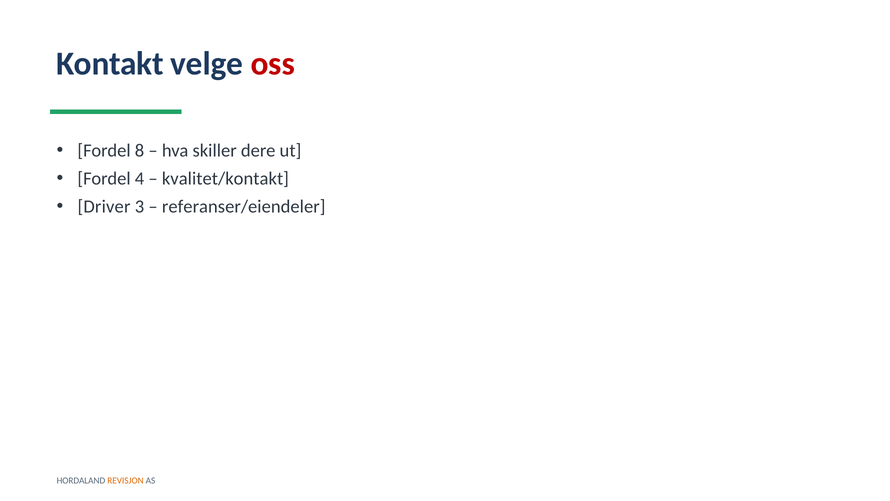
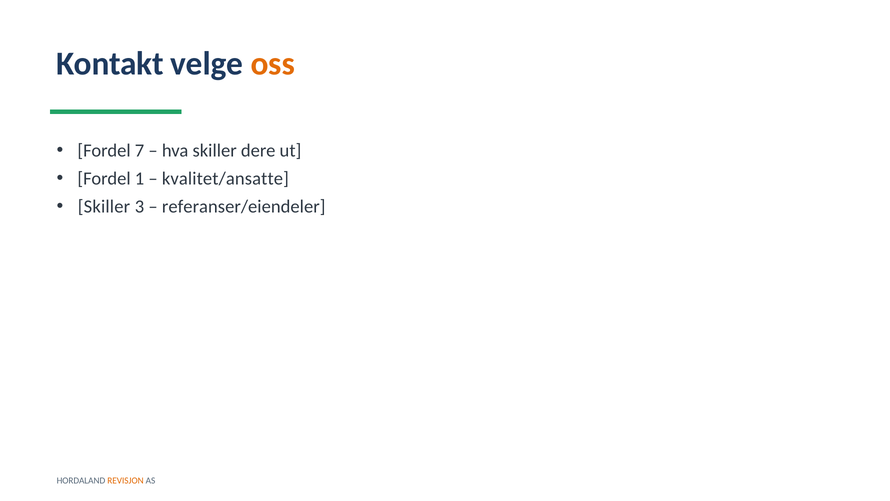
oss colour: red -> orange
8: 8 -> 7
4: 4 -> 1
kvalitet/kontakt: kvalitet/kontakt -> kvalitet/ansatte
Driver at (104, 206): Driver -> Skiller
